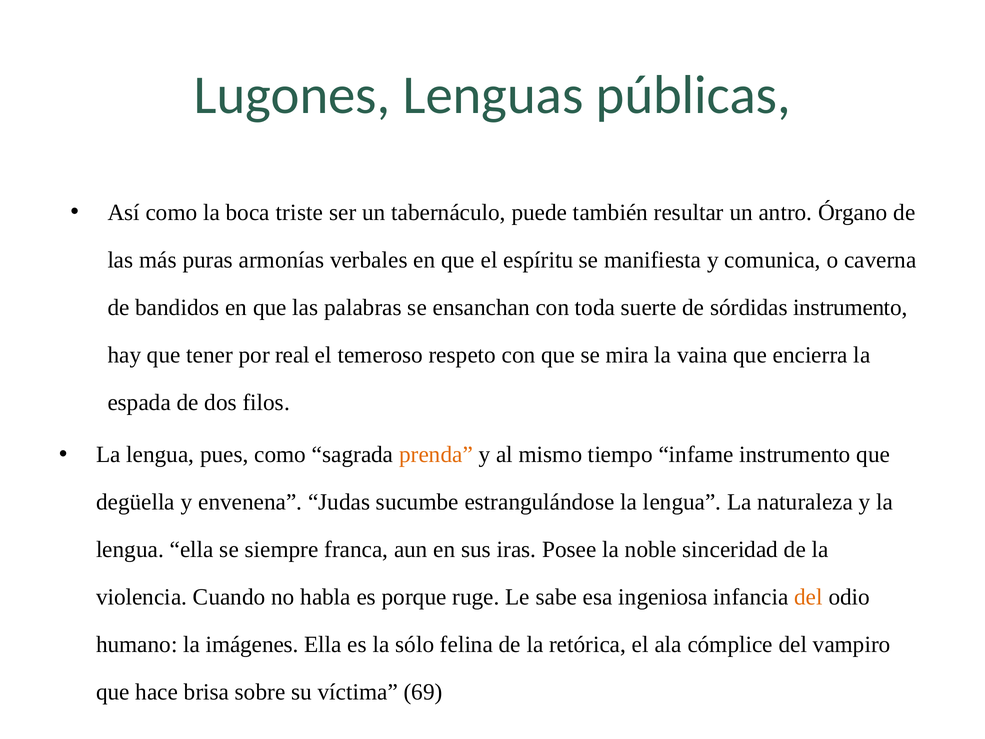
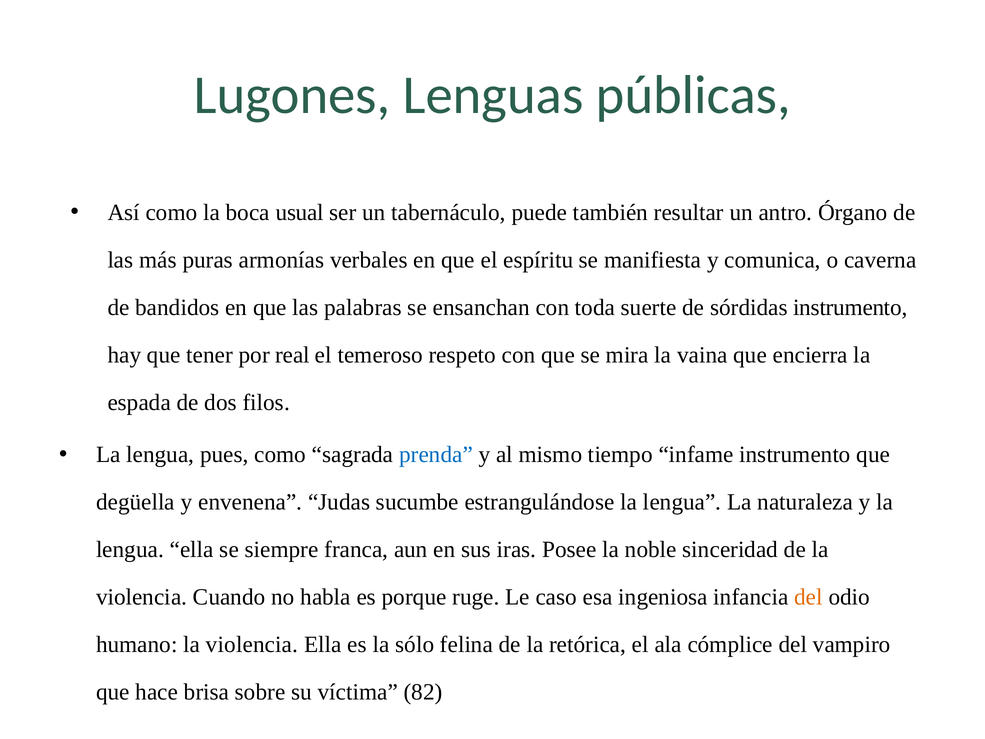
triste: triste -> usual
prenda colour: orange -> blue
sabe: sabe -> caso
humano la imágenes: imágenes -> violencia
69: 69 -> 82
